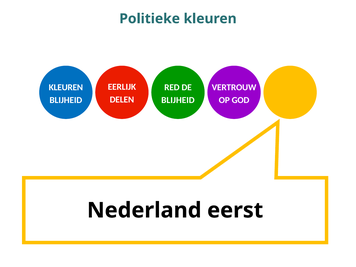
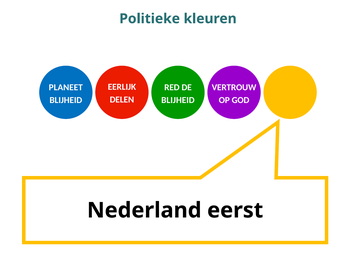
KLEUREN at (66, 87): KLEUREN -> PLANEET
